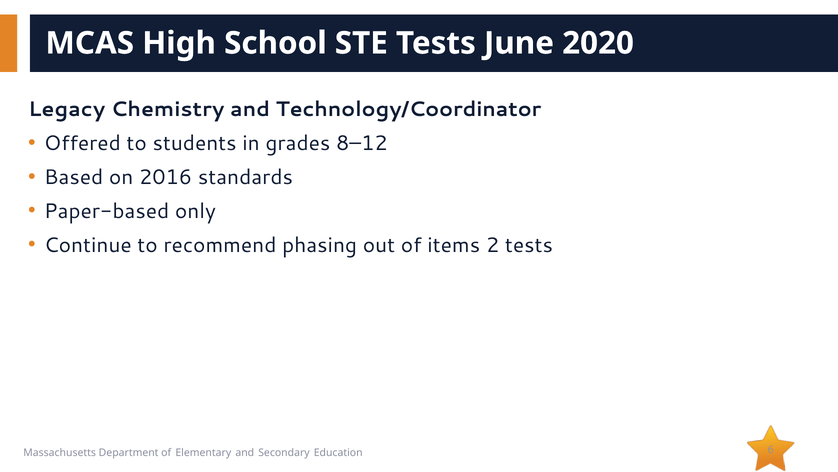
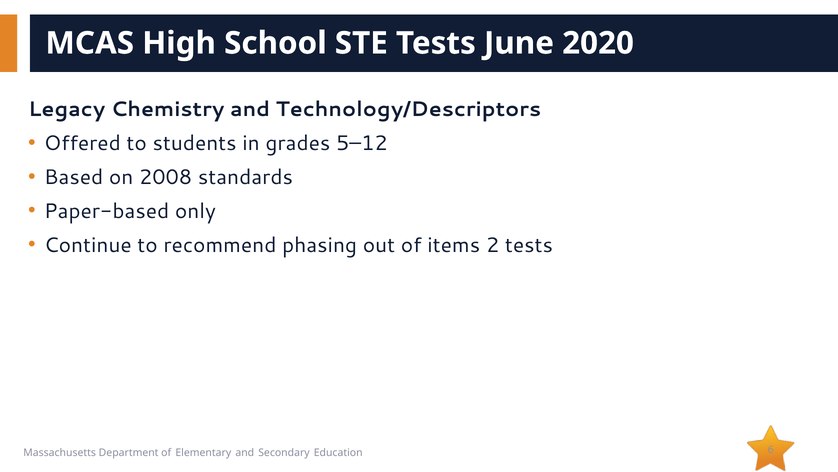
Technology/Coordinator: Technology/Coordinator -> Technology/Descriptors
8–12: 8–12 -> 5–12
2016: 2016 -> 2008
